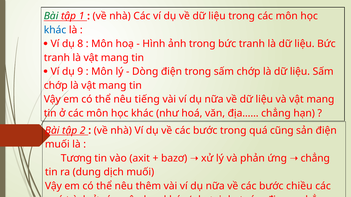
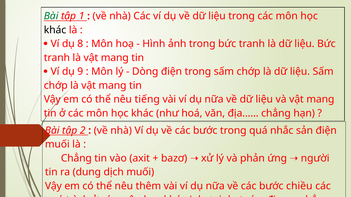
khác at (55, 30) colour: blue -> black
cũng: cũng -> nhắc
Tương at (76, 158): Tương -> Chẳng
ứng chẳng: chẳng -> người
